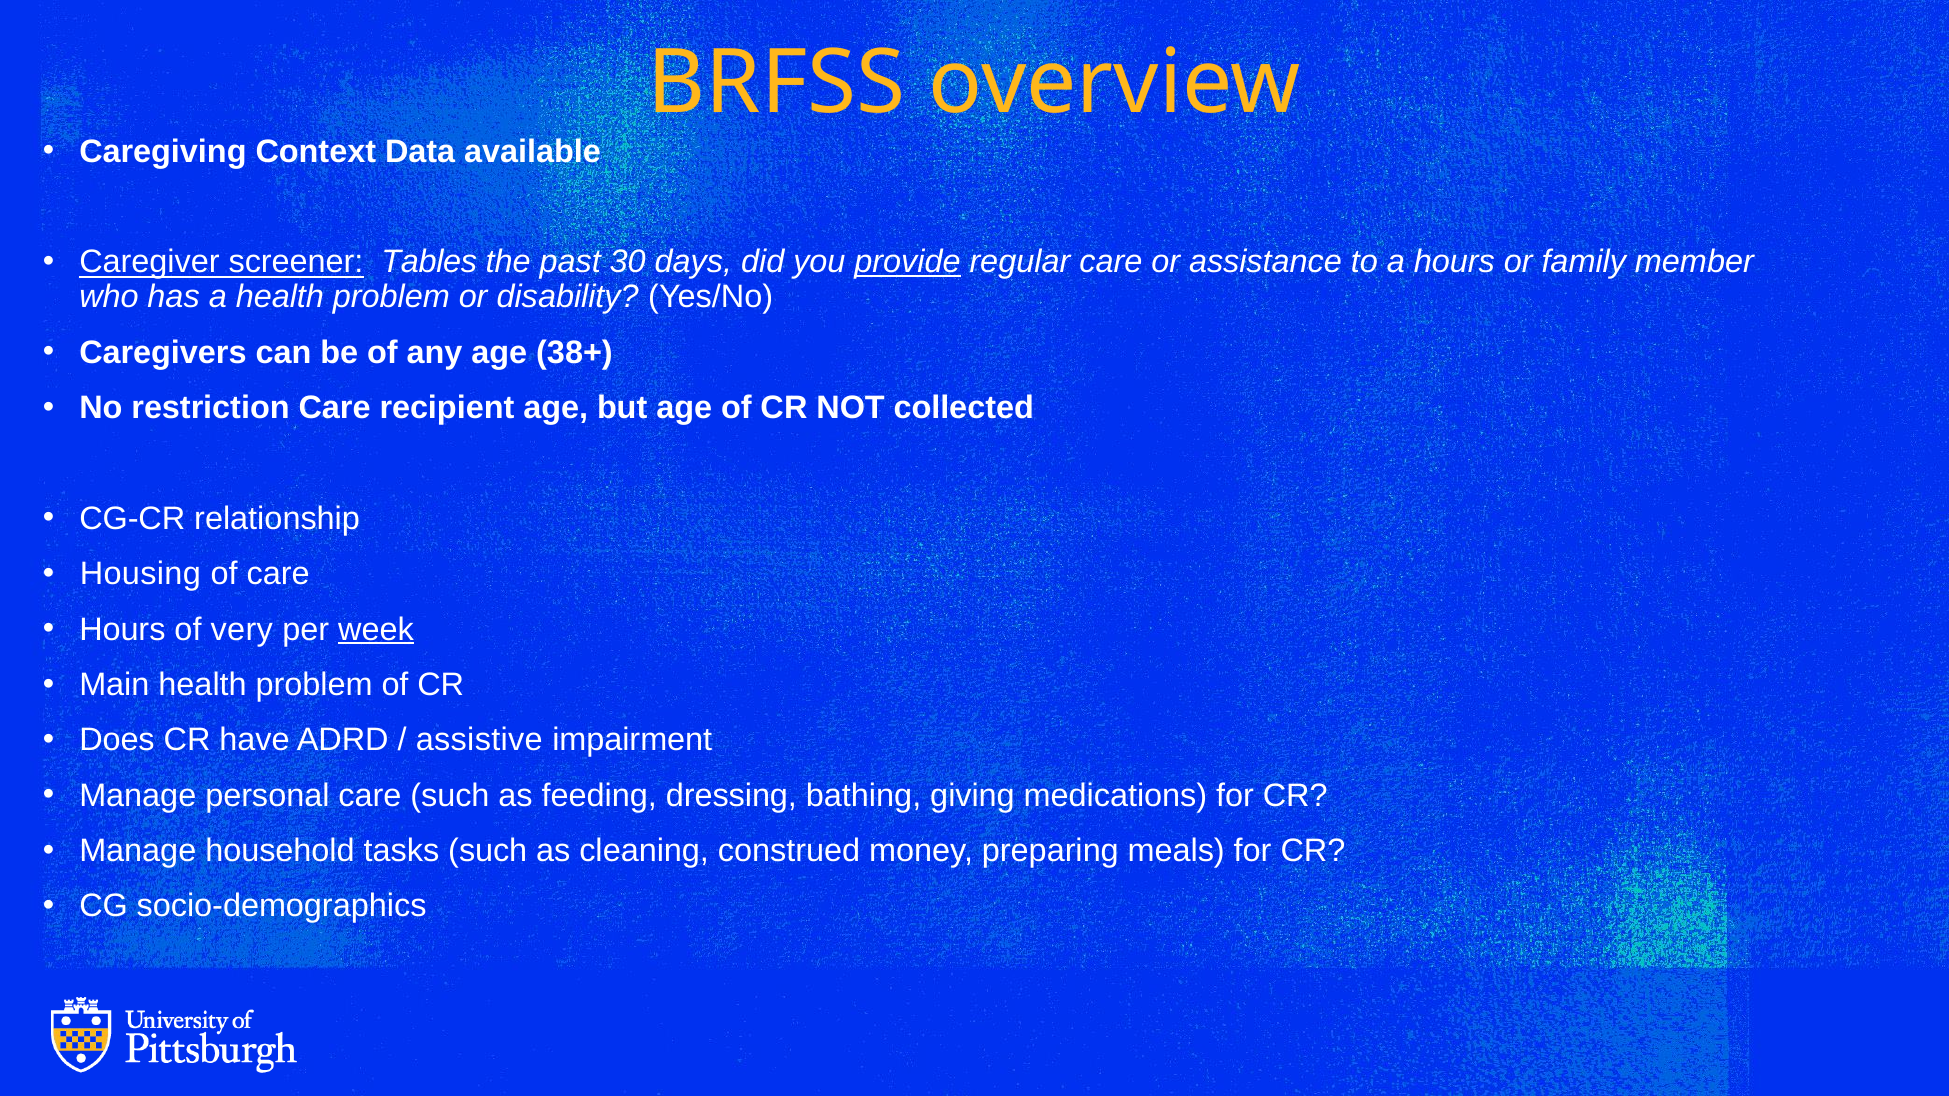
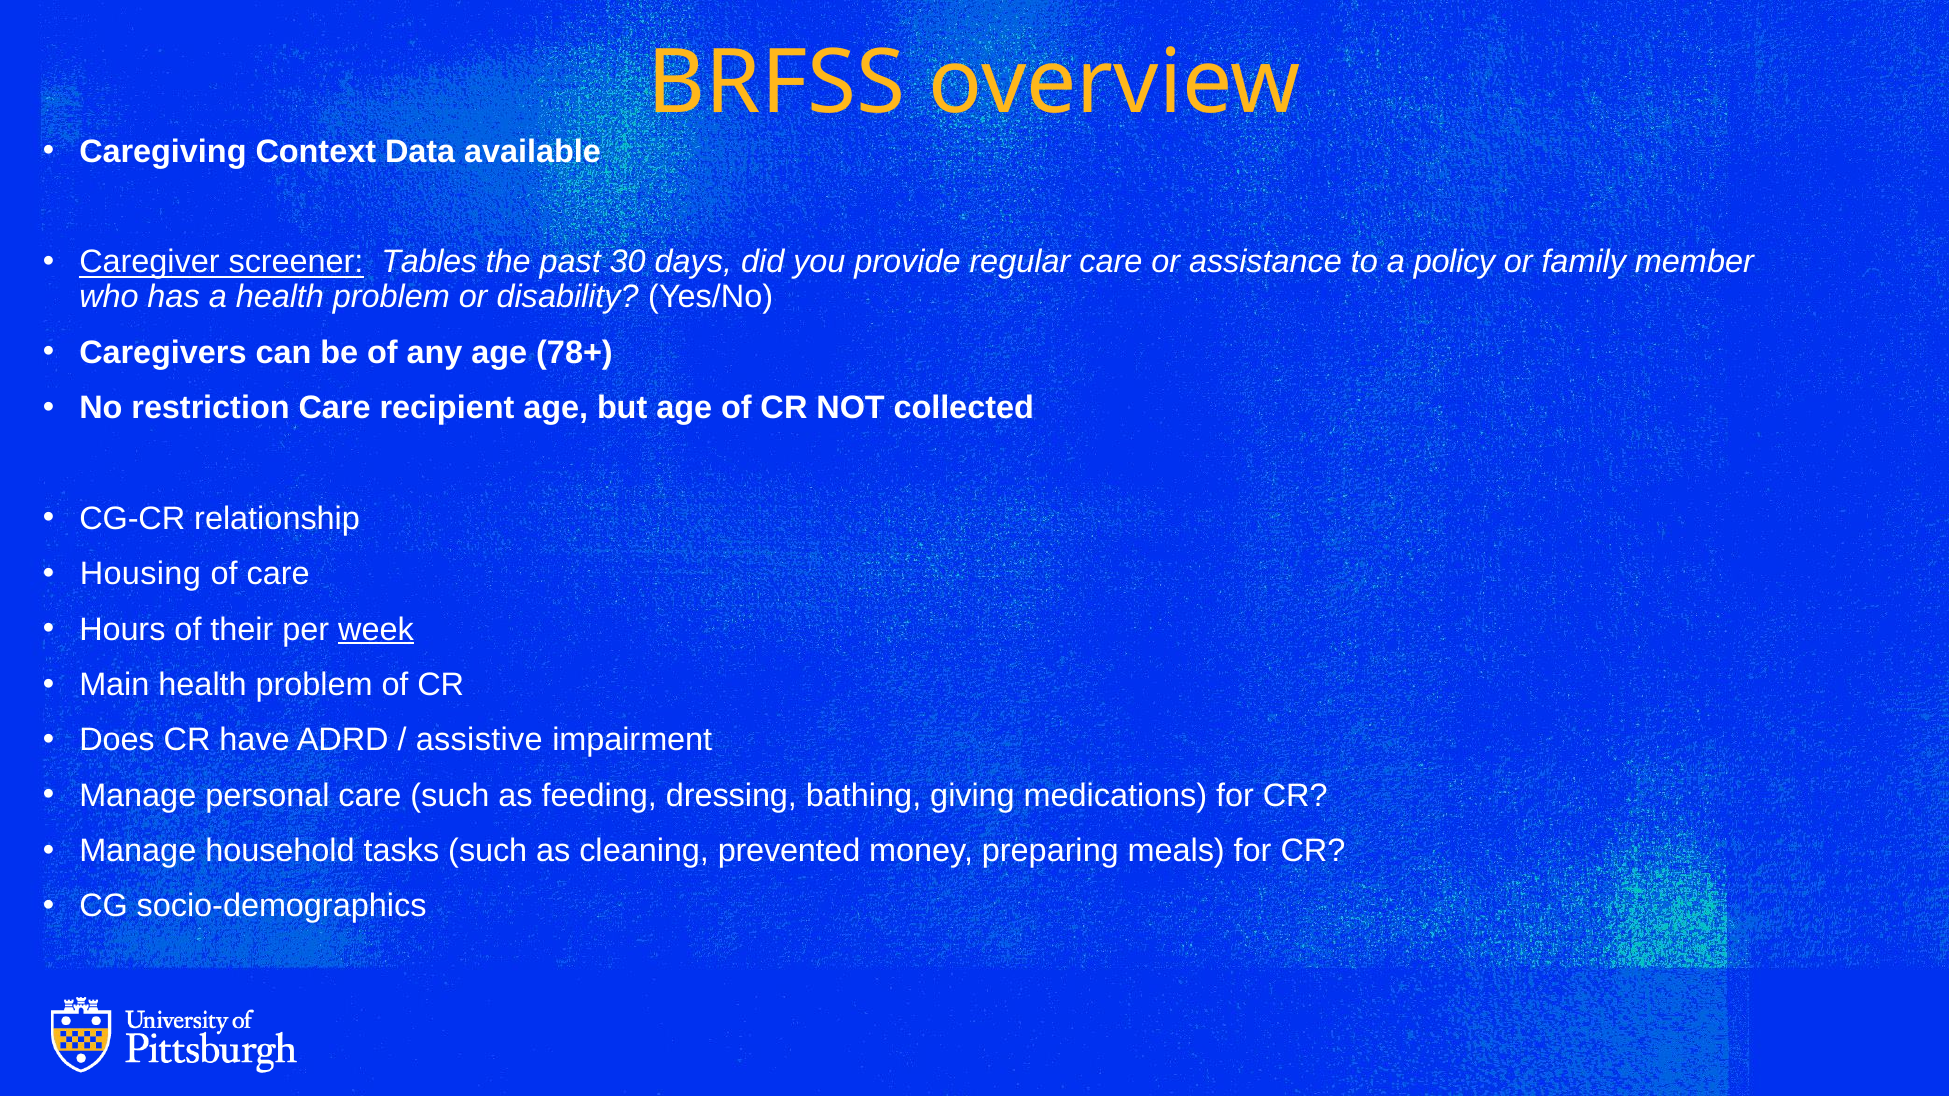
provide underline: present -> none
a hours: hours -> policy
38+: 38+ -> 78+
very: very -> their
construed: construed -> prevented
